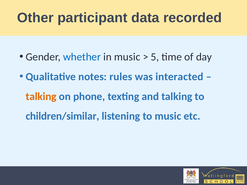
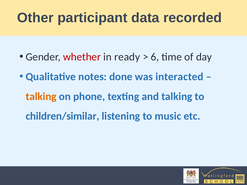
whether colour: blue -> red
in music: music -> ready
5: 5 -> 6
rules: rules -> done
